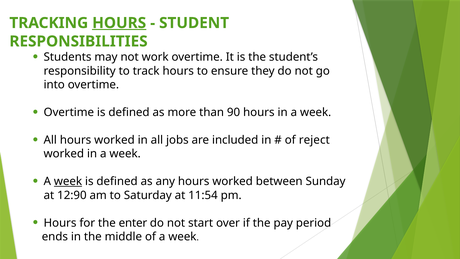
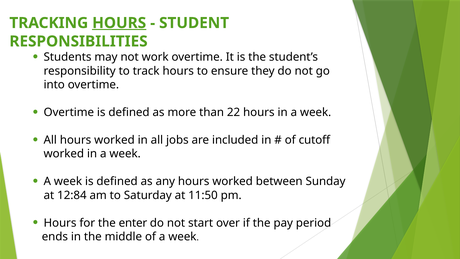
90: 90 -> 22
reject: reject -> cutoff
week at (68, 181) underline: present -> none
12:90: 12:90 -> 12:84
11:54: 11:54 -> 11:50
